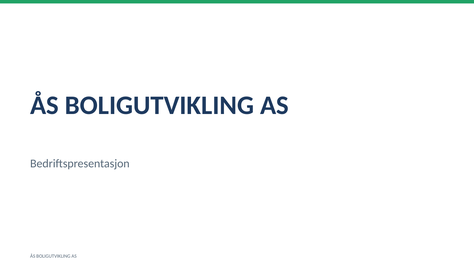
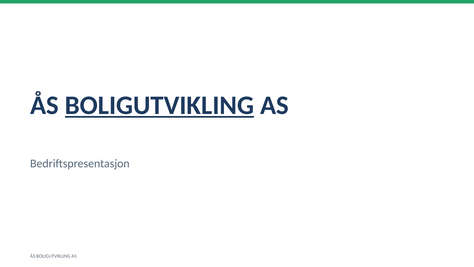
BOLIGUTVIKLING at (159, 105) underline: none -> present
